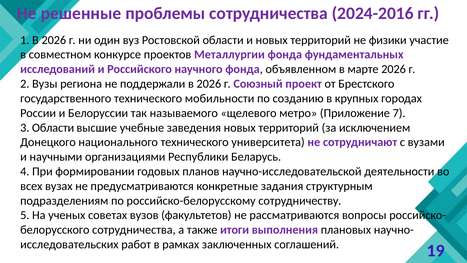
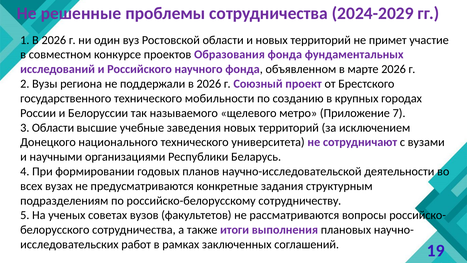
2024-2016: 2024-2016 -> 2024-2029
физики: физики -> примет
Металлургии: Металлургии -> Образования
